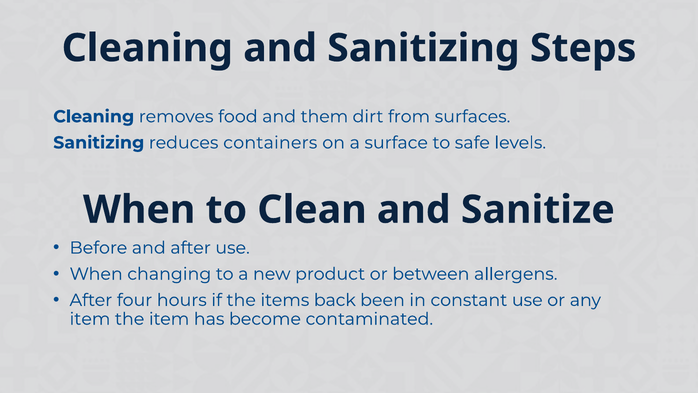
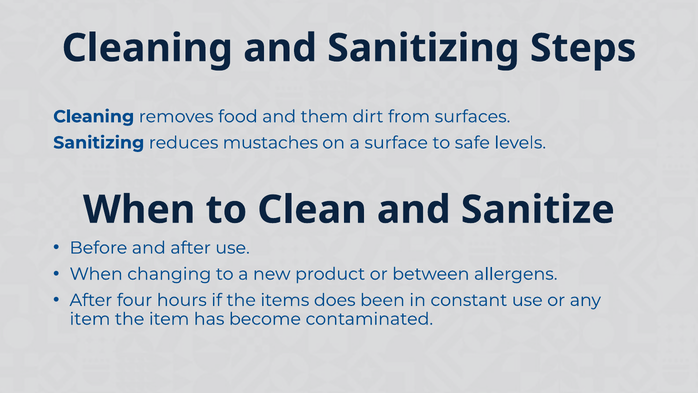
containers: containers -> mustaches
back: back -> does
